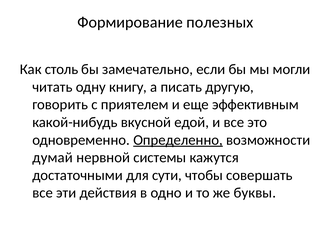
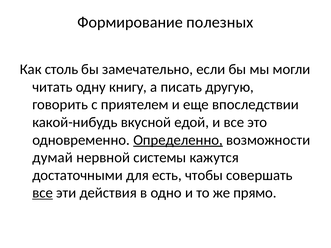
эффективным: эффективным -> впоследствии
сути: сути -> есть
все at (43, 193) underline: none -> present
буквы: буквы -> прямо
